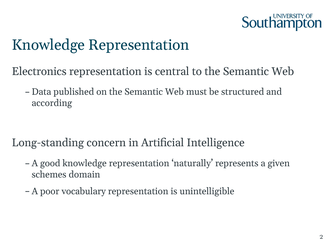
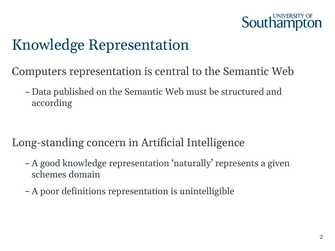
Electronics: Electronics -> Computers
vocabulary: vocabulary -> definitions
